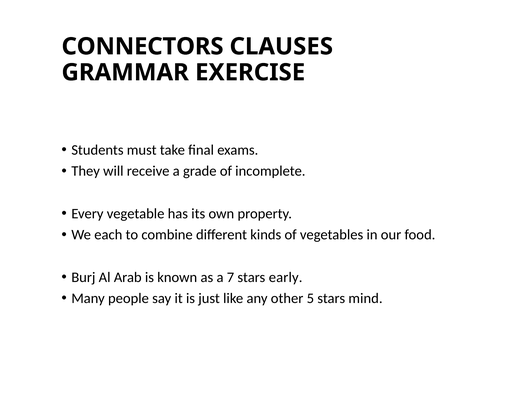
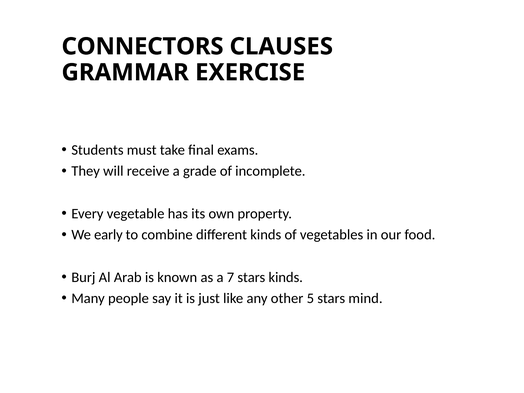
each: each -> early
stars early: early -> kinds
